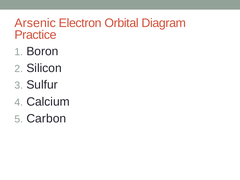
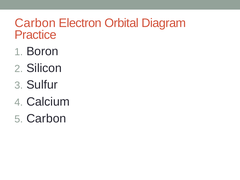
Arsenic at (35, 23): Arsenic -> Carbon
